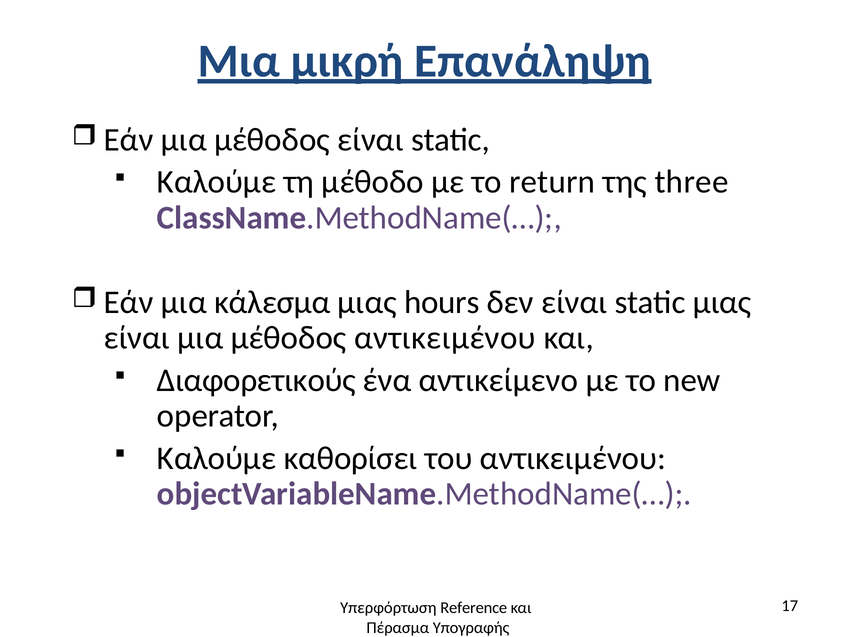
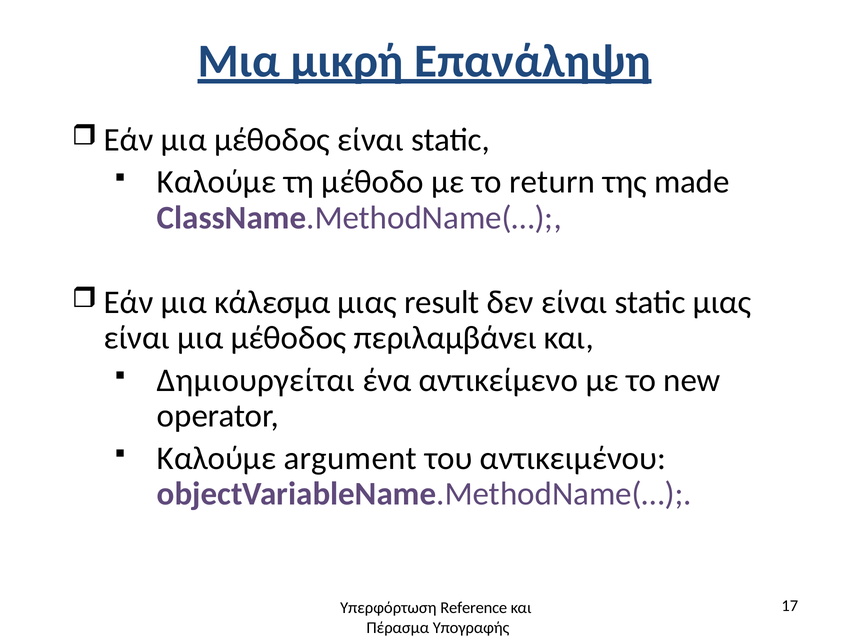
three: three -> made
hours: hours -> result
μέθοδος αντικειμένου: αντικειμένου -> περιλαμβάνει
Διαφορετικούς: Διαφορετικούς -> Δημιουργείται
καθορίσει: καθορίσει -> argument
